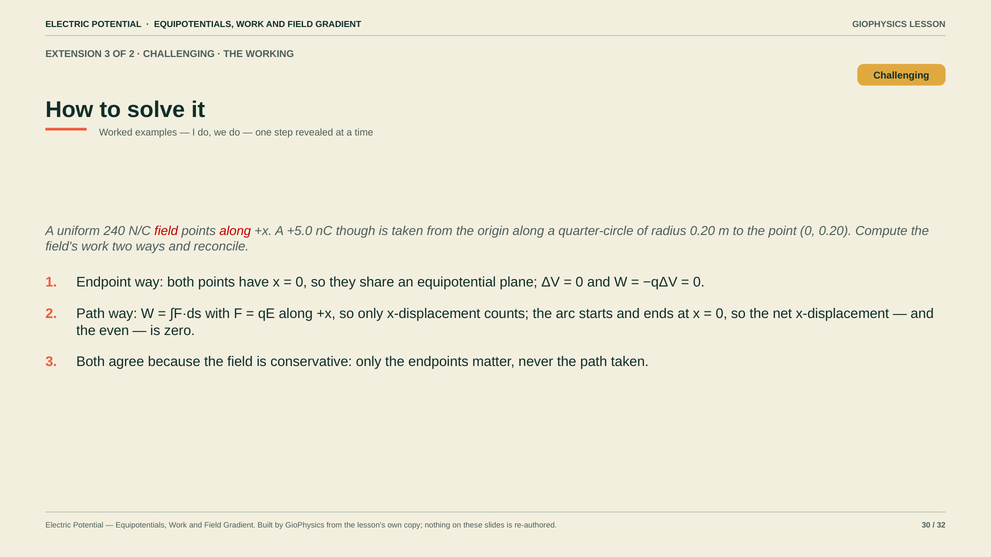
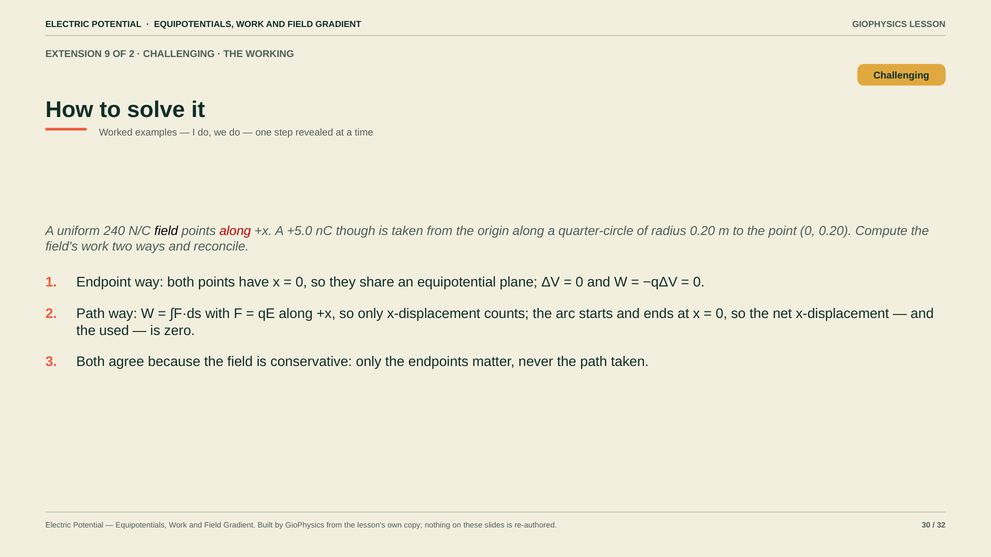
EXTENSION 3: 3 -> 9
field at (166, 231) colour: red -> black
even: even -> used
